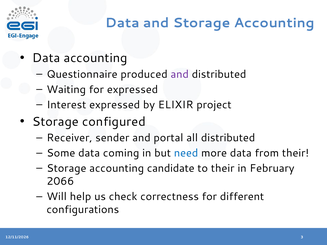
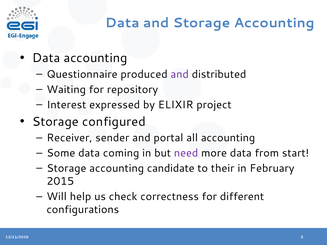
for expressed: expressed -> repository
all distributed: distributed -> accounting
need colour: blue -> purple
from their: their -> start
2066: 2066 -> 2015
